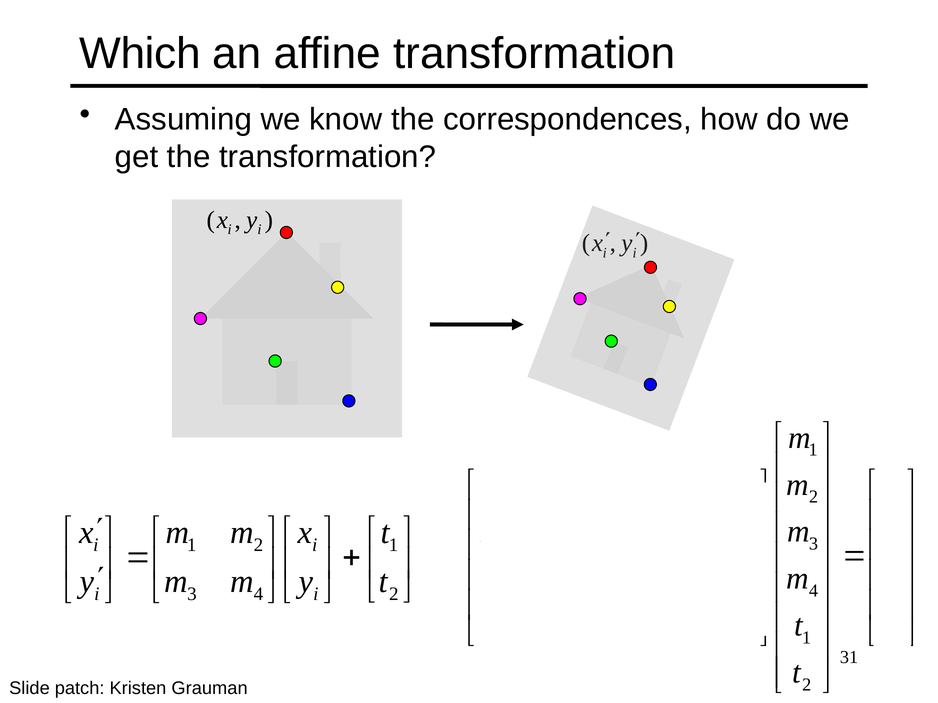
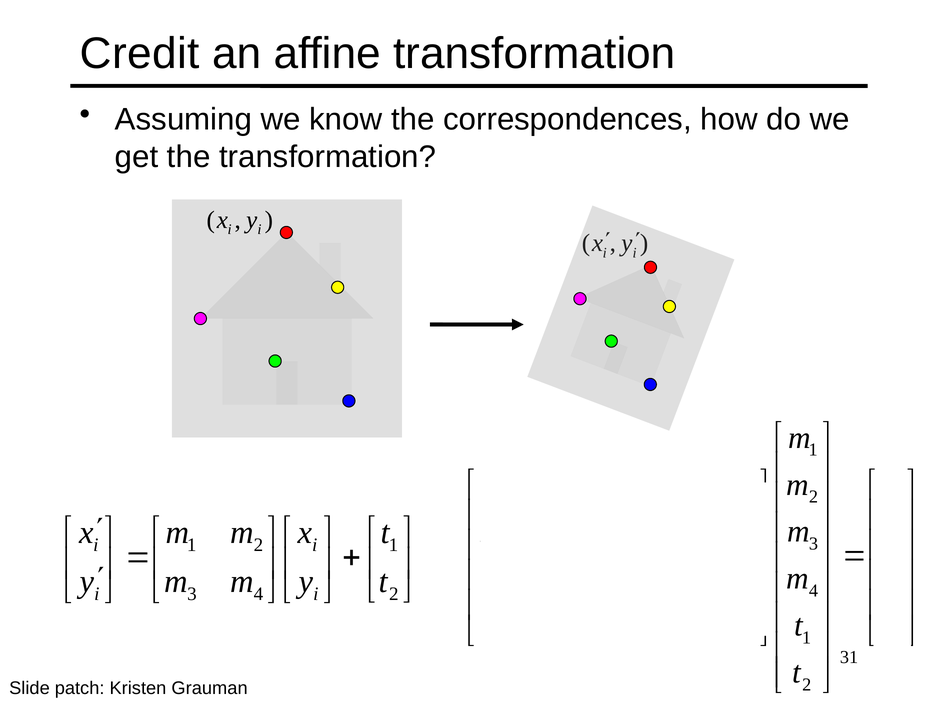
Which: Which -> Credit
